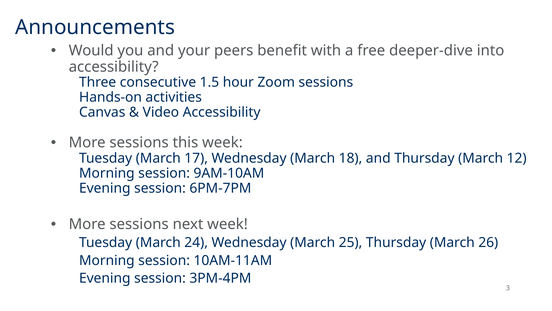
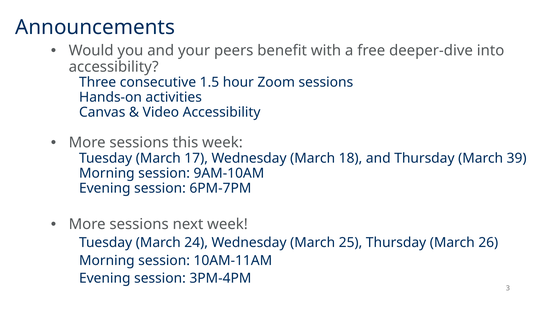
12: 12 -> 39
